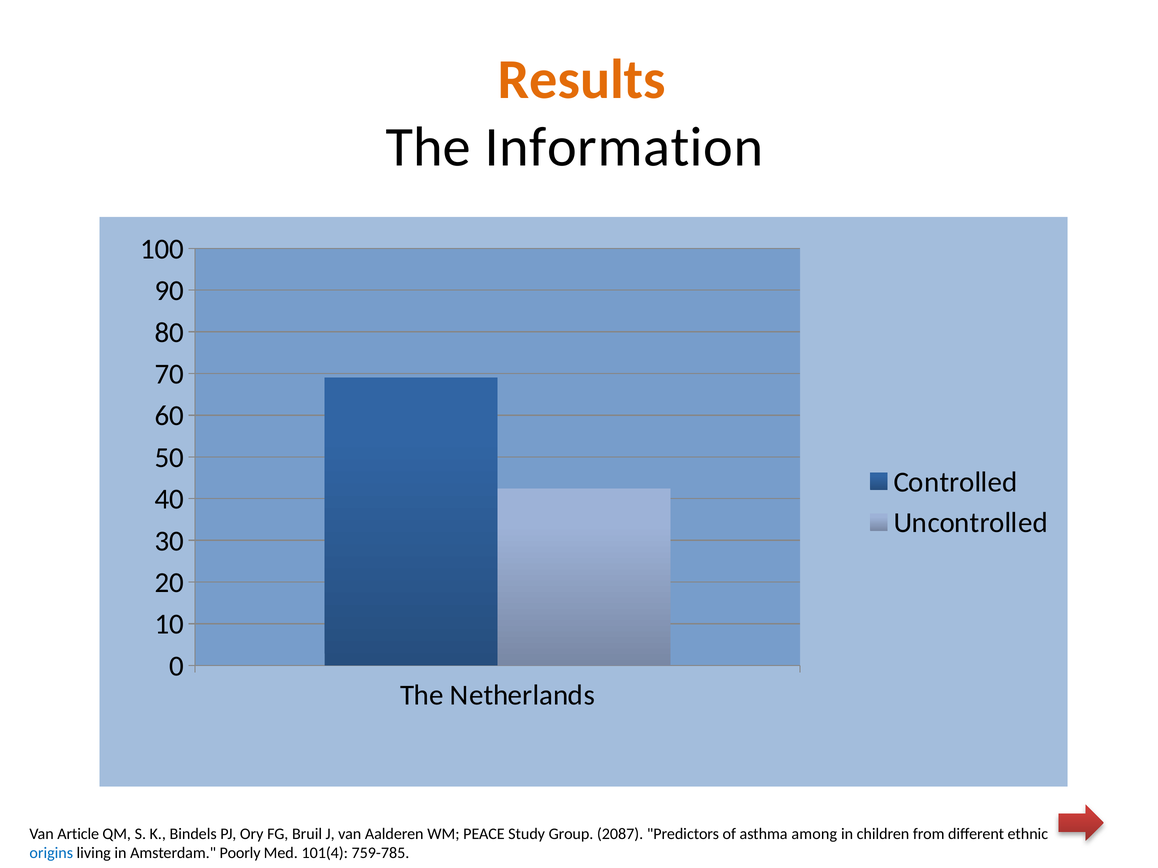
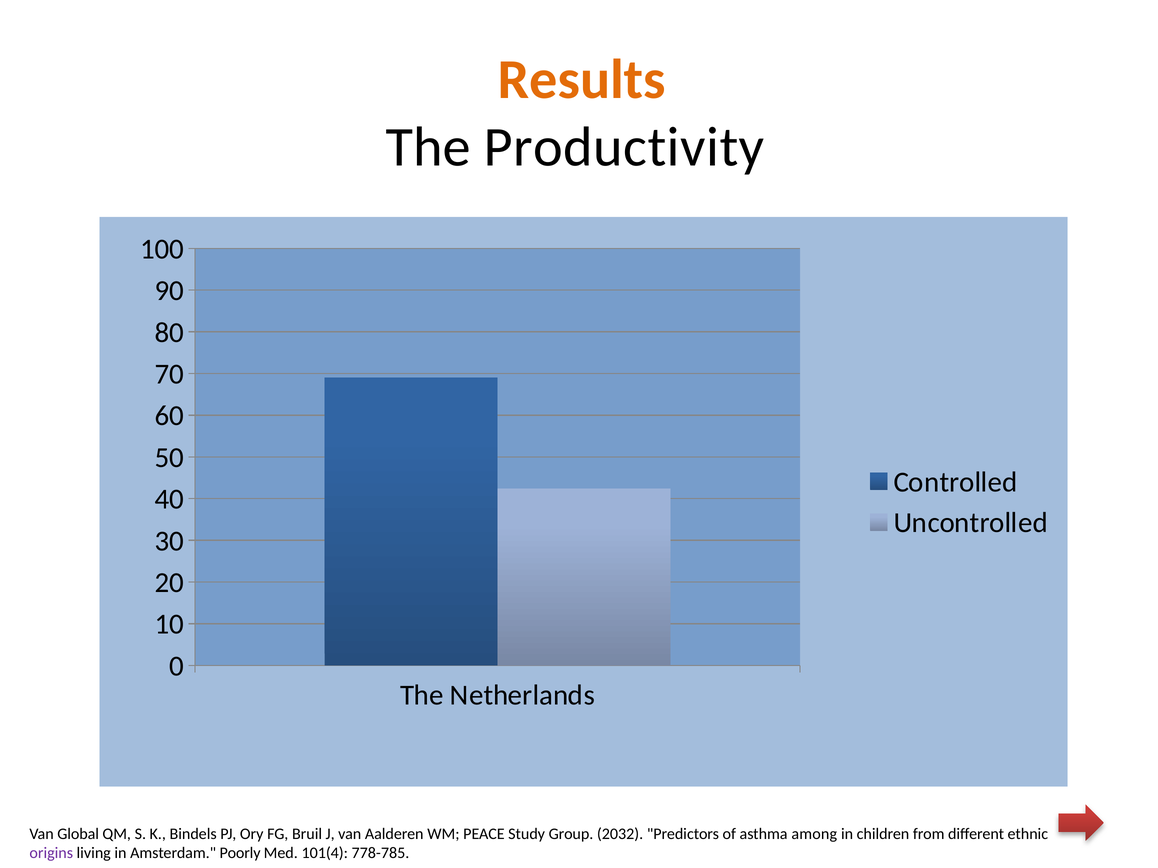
Information: Information -> Productivity
Article: Article -> Global
2087: 2087 -> 2032
origins colour: blue -> purple
759-785: 759-785 -> 778-785
